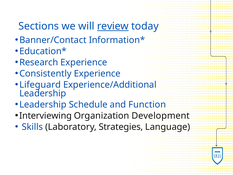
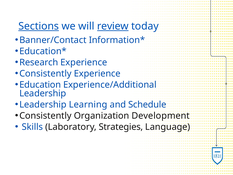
Sections underline: none -> present
Lifeguard: Lifeguard -> Education
Schedule: Schedule -> Learning
Function: Function -> Schedule
Interviewing at (46, 116): Interviewing -> Consistently
